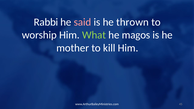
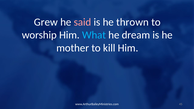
Rabbi: Rabbi -> Grew
What colour: light green -> light blue
magos: magos -> dream
